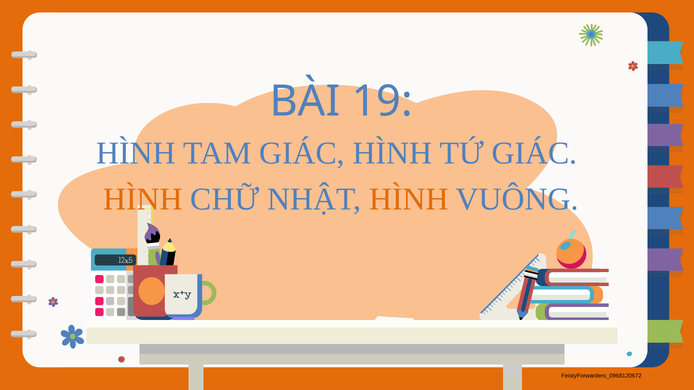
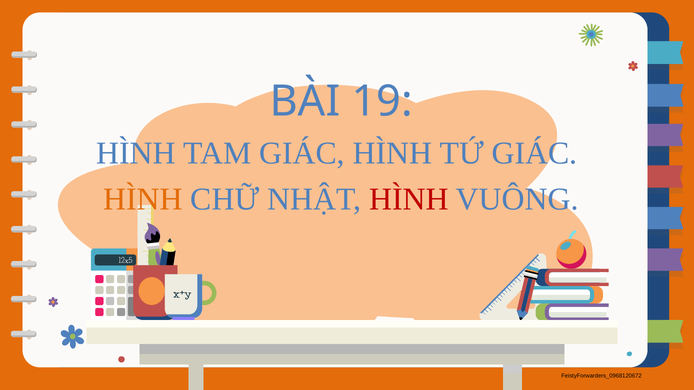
HÌNH at (409, 199) colour: orange -> red
